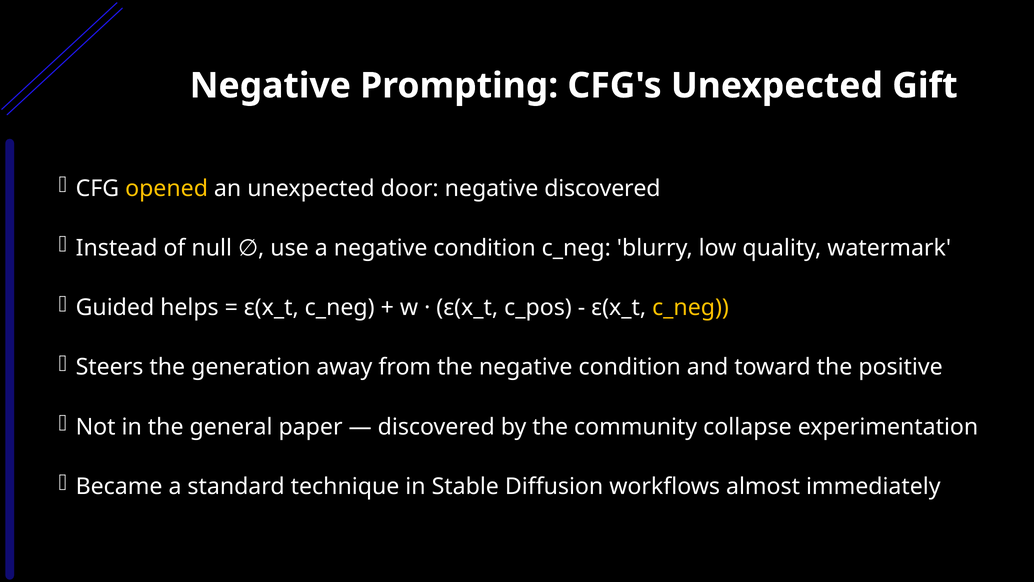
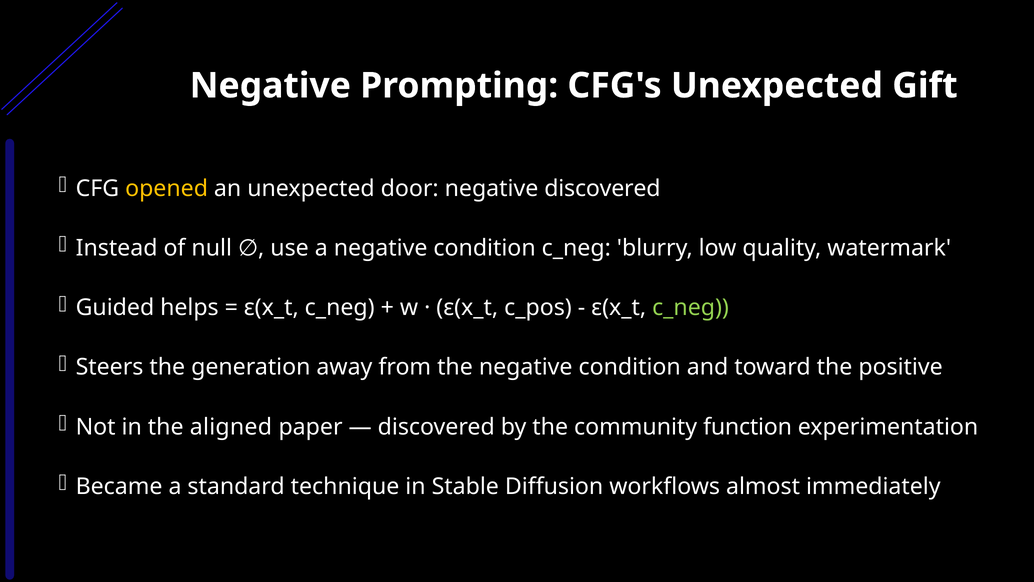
c_neg at (691, 308) colour: yellow -> light green
general: general -> aligned
collapse: collapse -> function
